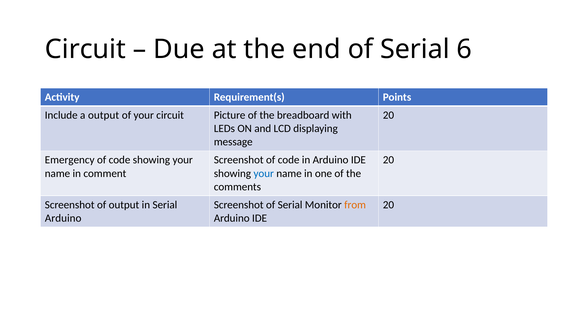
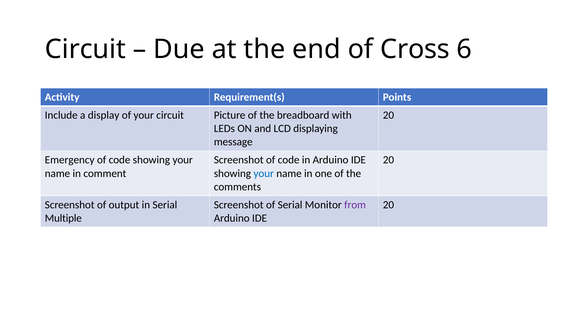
end of Serial: Serial -> Cross
a output: output -> display
from colour: orange -> purple
Arduino at (63, 218): Arduino -> Multiple
